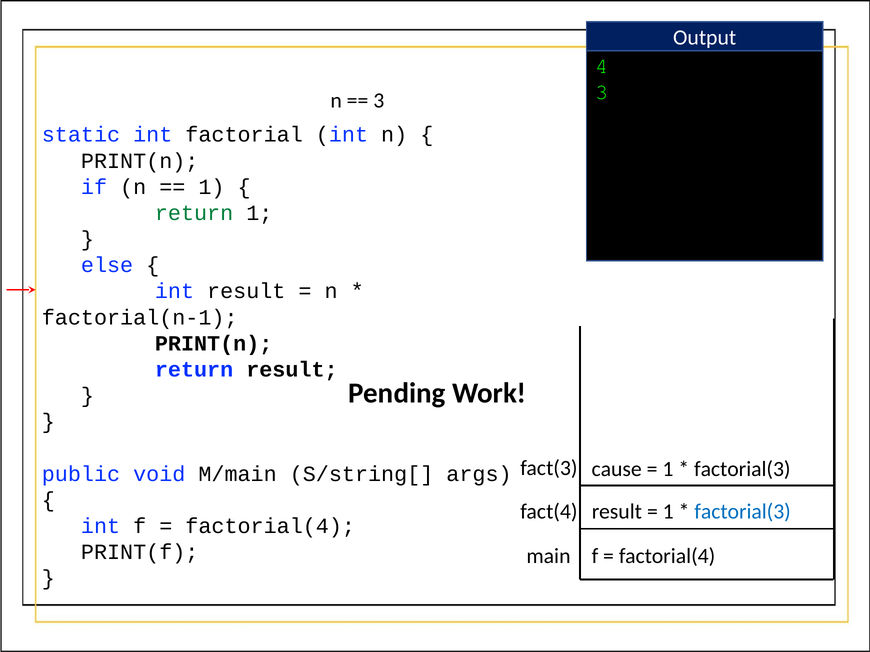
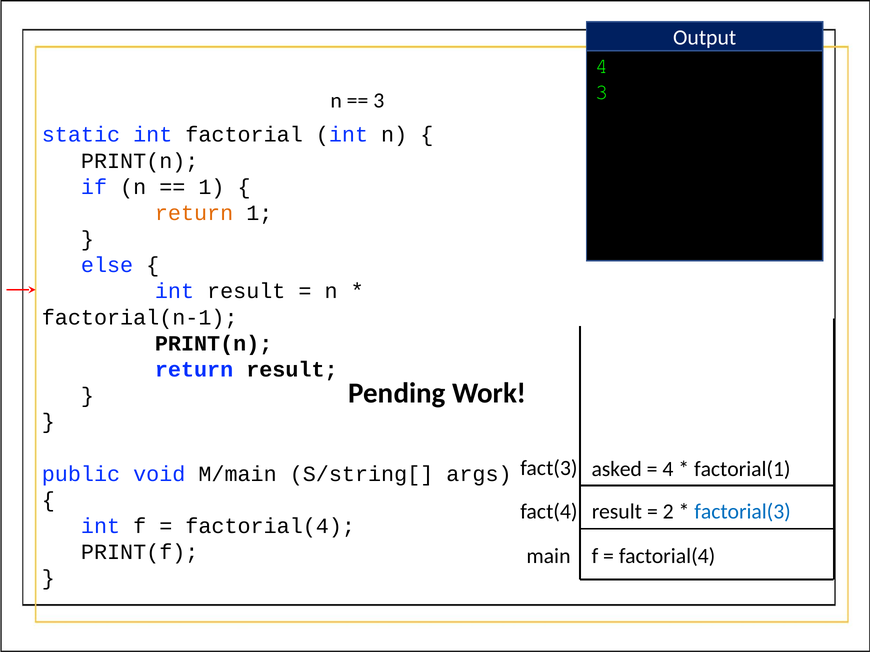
return at (194, 213) colour: green -> orange
cause: cause -> asked
1 at (668, 470): 1 -> 4
factorial(3 at (742, 470): factorial(3 -> factorial(1
1 at (668, 512): 1 -> 2
